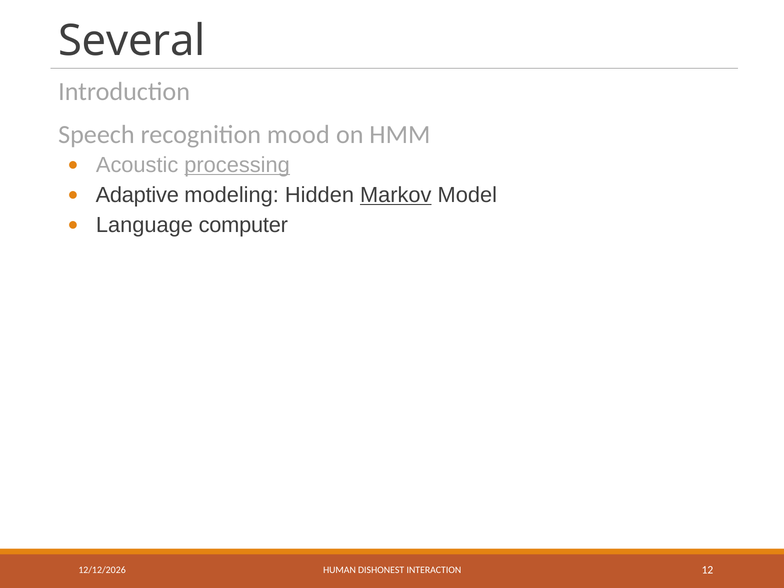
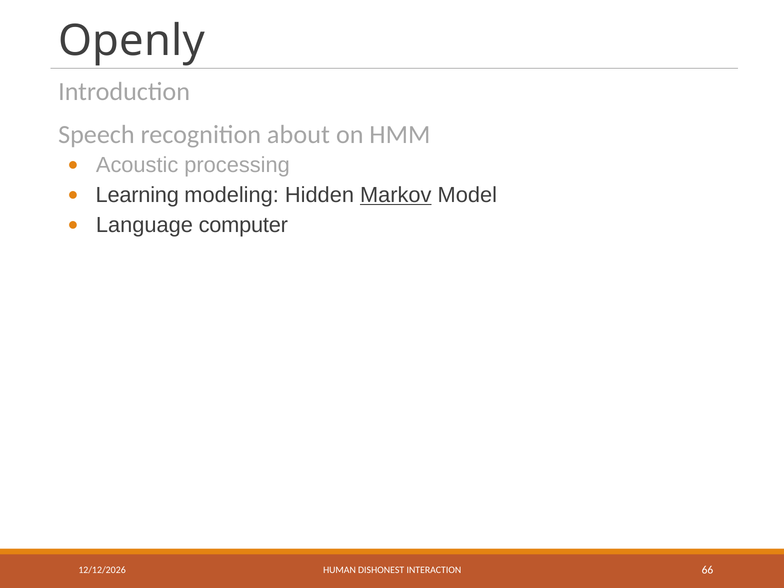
Several: Several -> Openly
mood: mood -> about
processing underline: present -> none
Adaptive: Adaptive -> Learning
12: 12 -> 66
